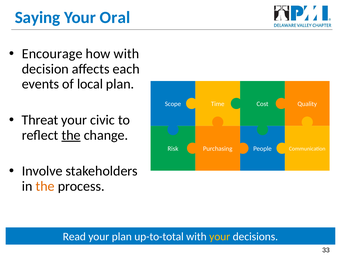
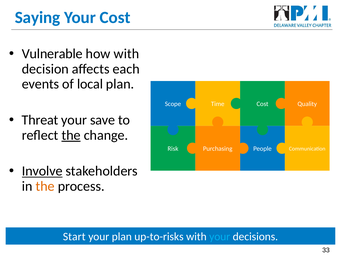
Your Oral: Oral -> Cost
Encourage: Encourage -> Vulnerable
civic: civic -> save
Involve underline: none -> present
Read: Read -> Start
up-to-total: up-to-total -> up-to-risks
your at (220, 236) colour: yellow -> light blue
